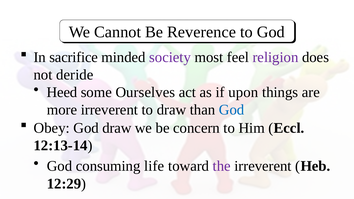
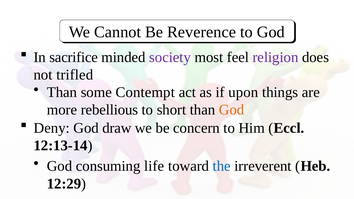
deride: deride -> trifled
Heed at (62, 92): Heed -> Than
Ourselves: Ourselves -> Contempt
more irreverent: irreverent -> rebellious
to draw: draw -> short
God at (232, 110) colour: blue -> orange
Obey: Obey -> Deny
the colour: purple -> blue
